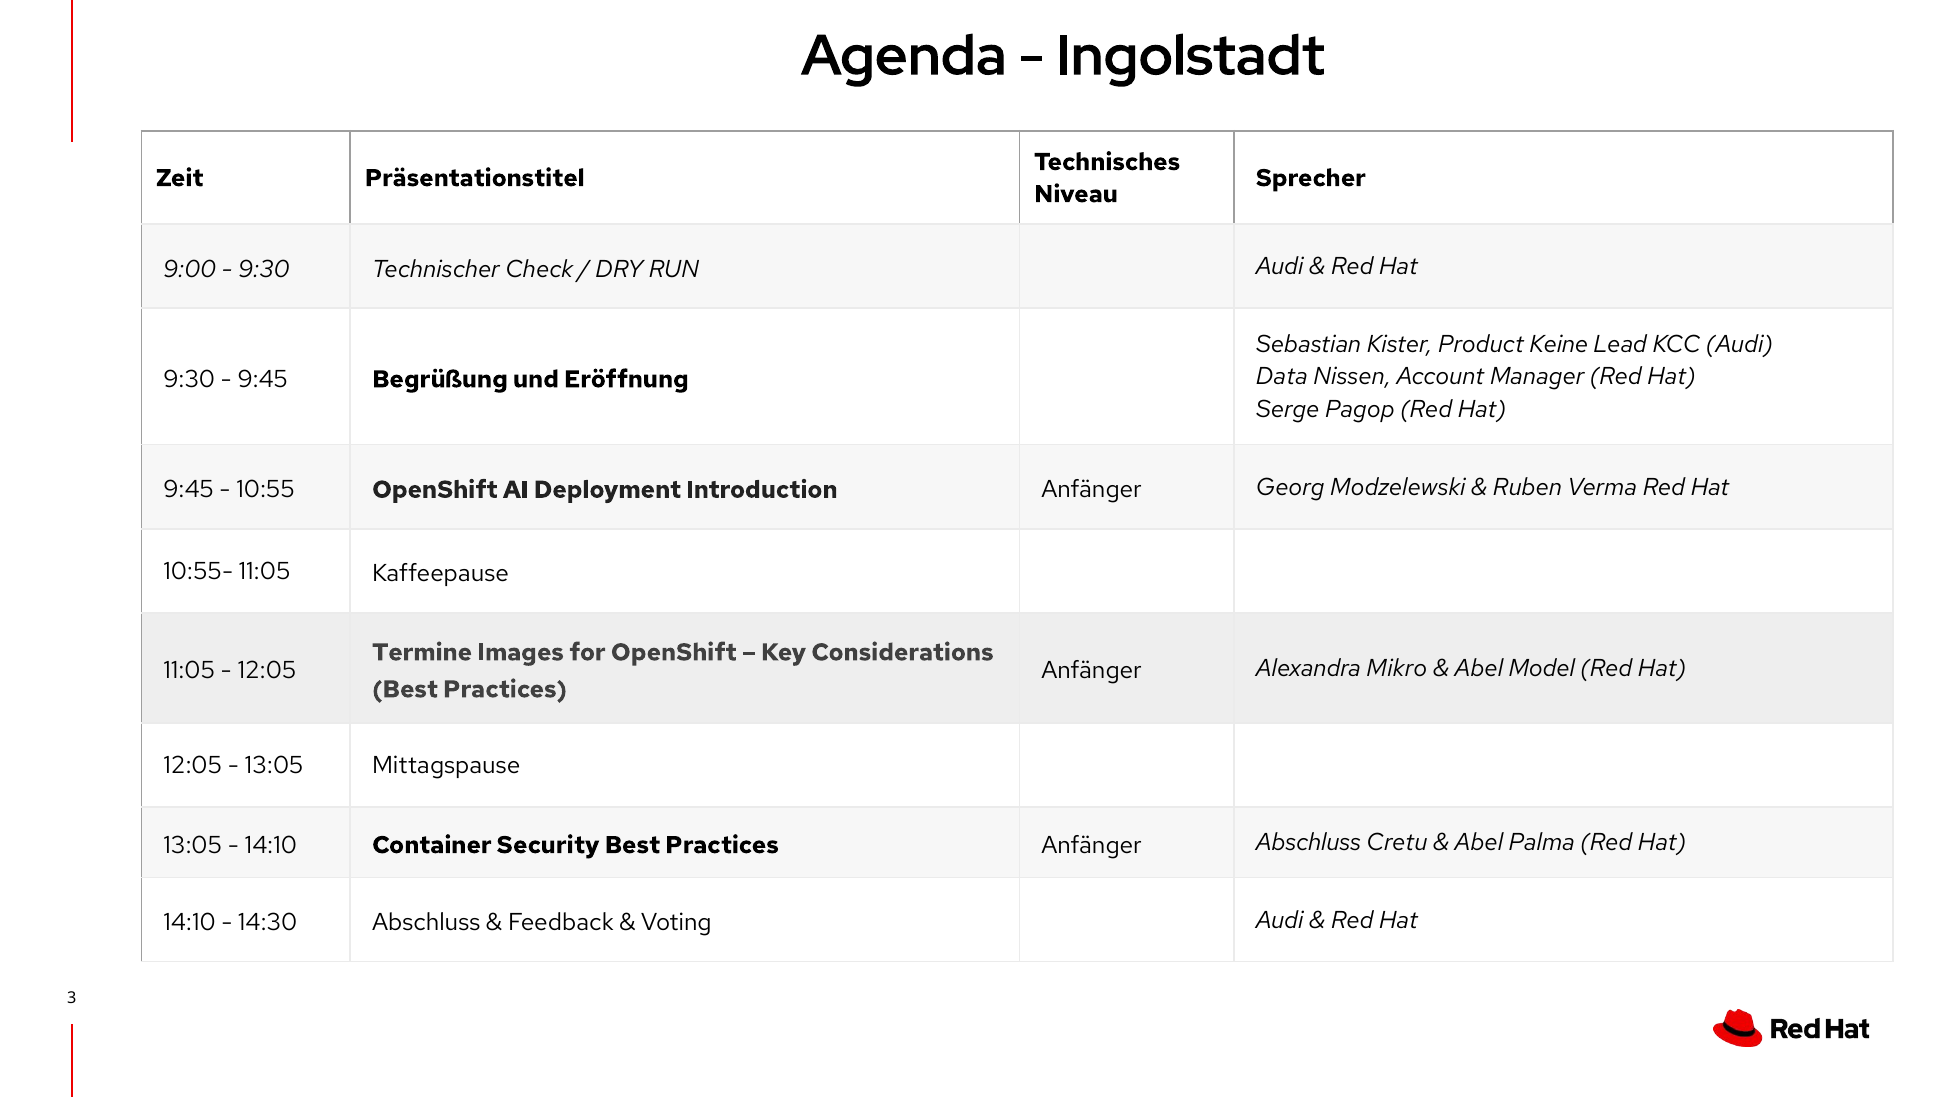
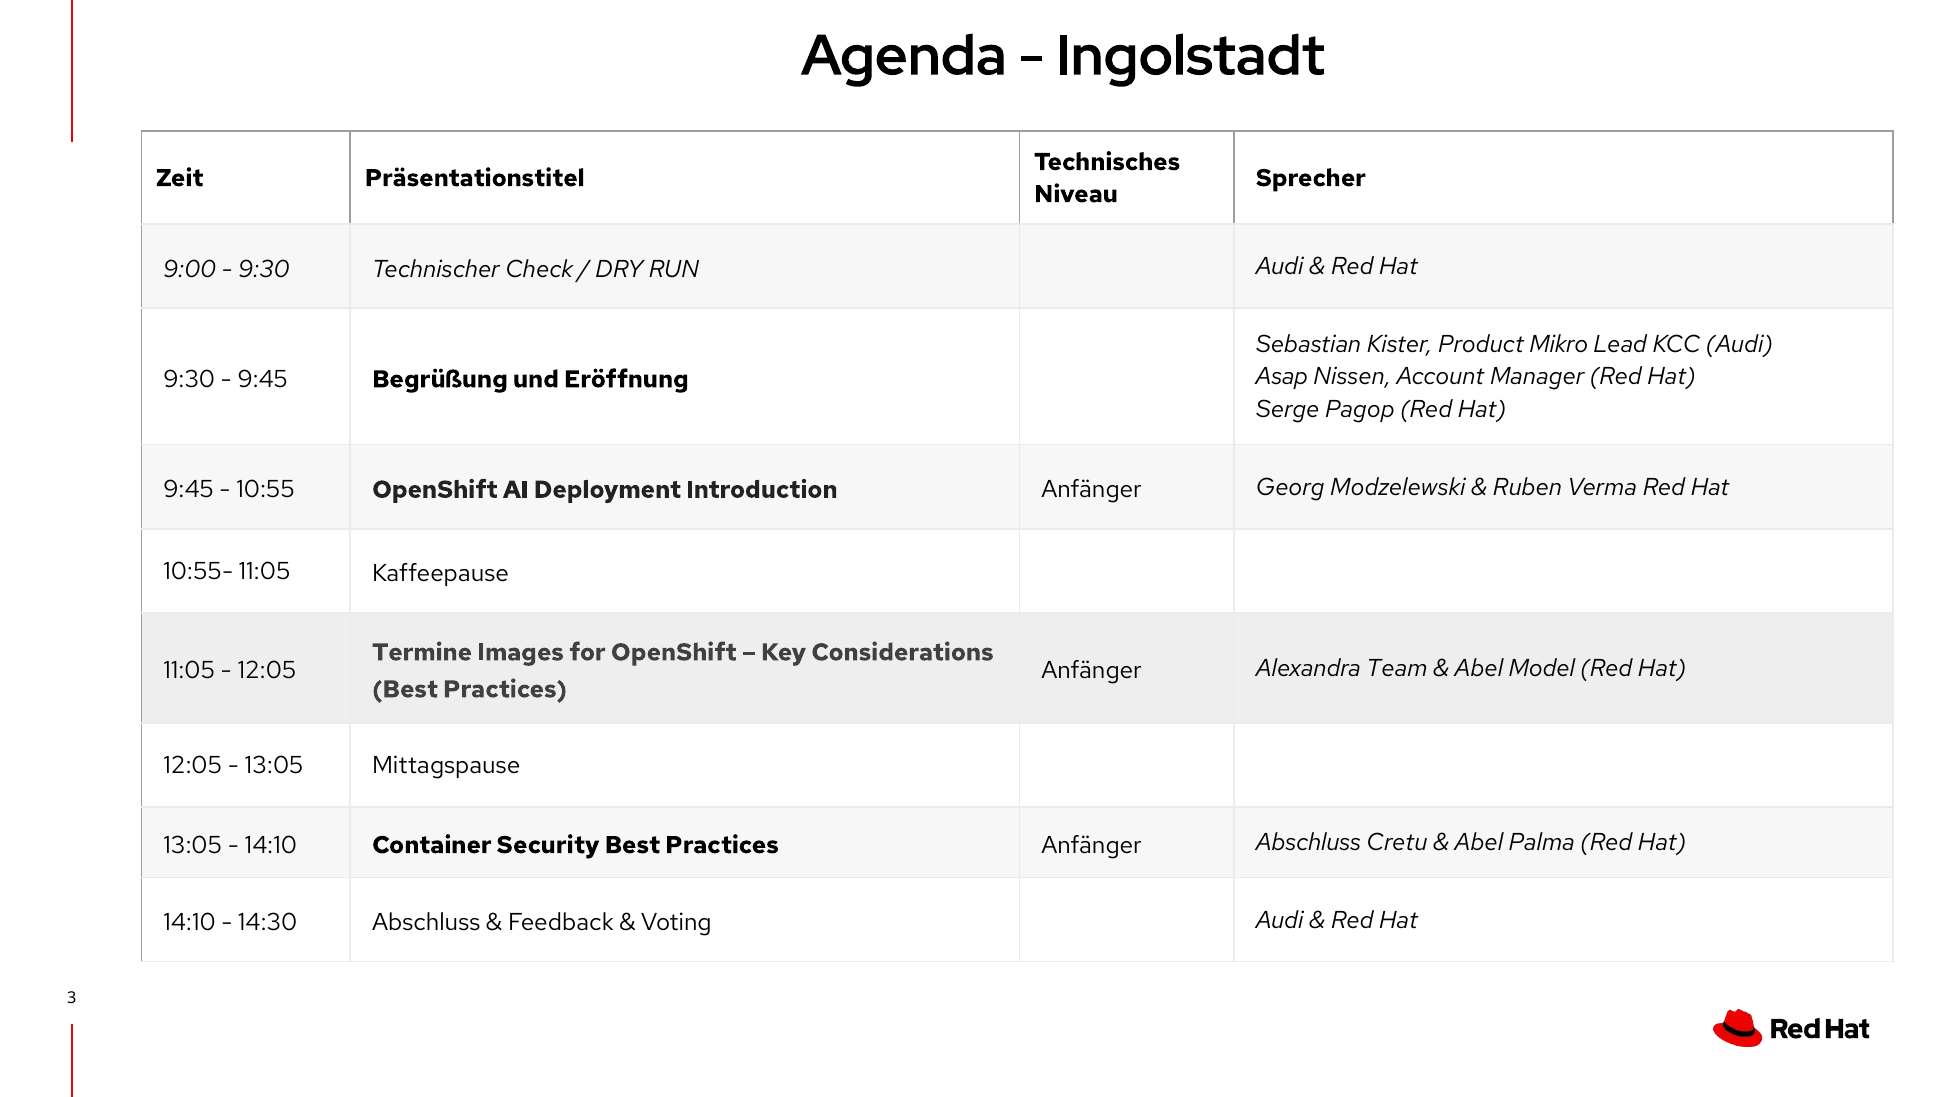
Keine: Keine -> Mikro
Data: Data -> Asap
Mikro: Mikro -> Team
